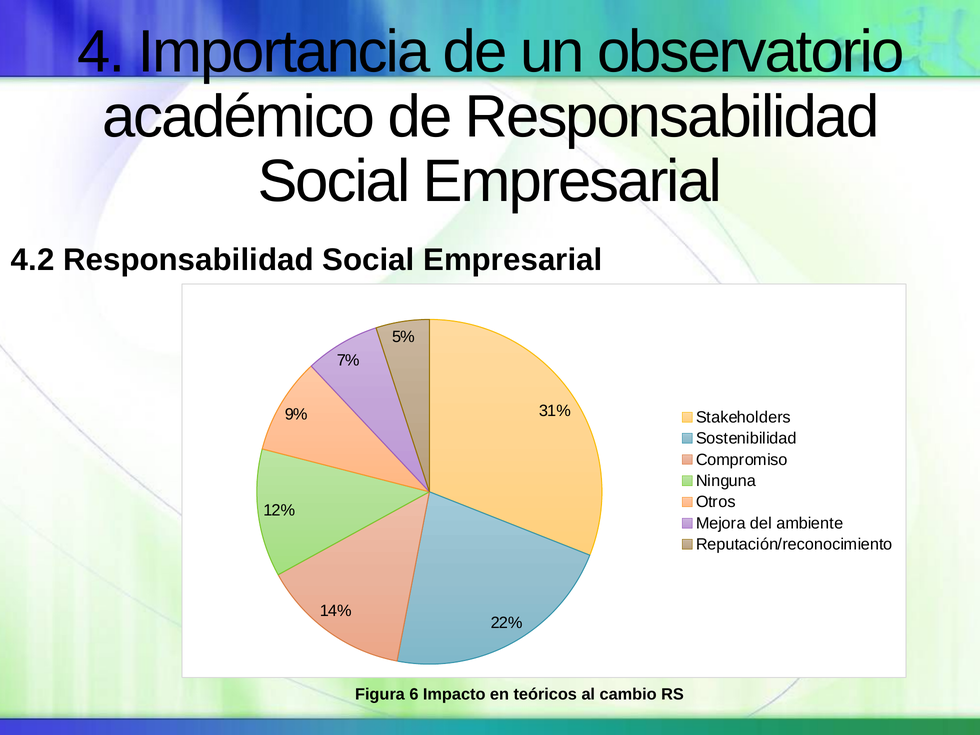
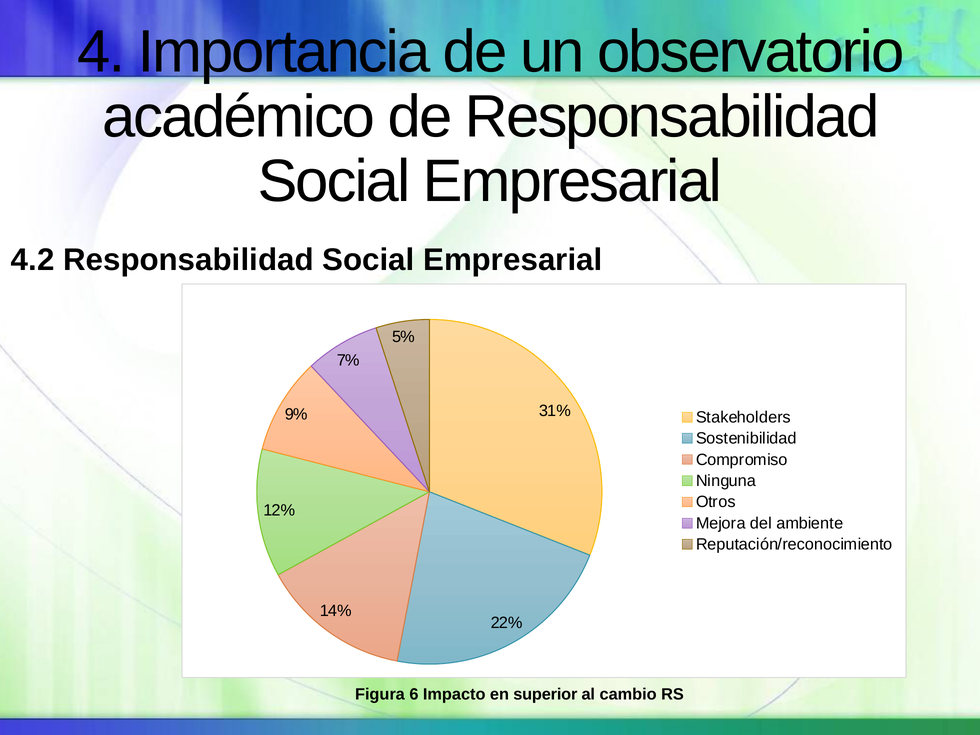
teóricos: teóricos -> superior
